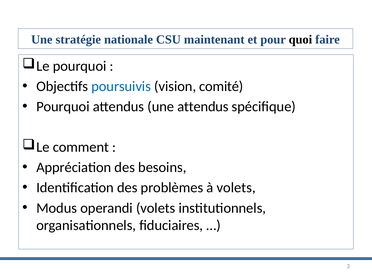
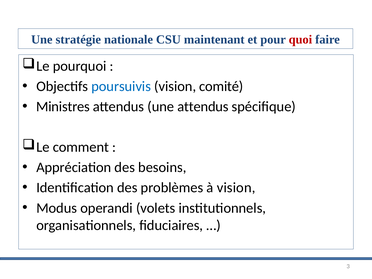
quoi colour: black -> red
Pourquoi at (63, 107): Pourquoi -> Ministres
à volets: volets -> vision
